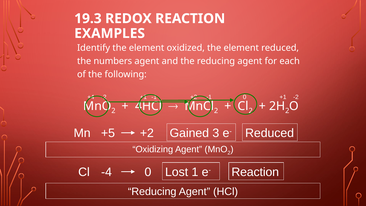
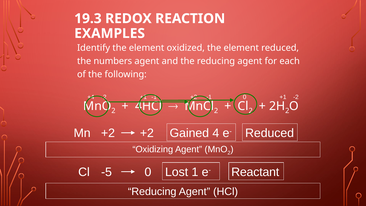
+5 at (108, 133): +5 -> +2
3: 3 -> 4
-4: -4 -> -5
Reaction at (255, 172): Reaction -> Reactant
